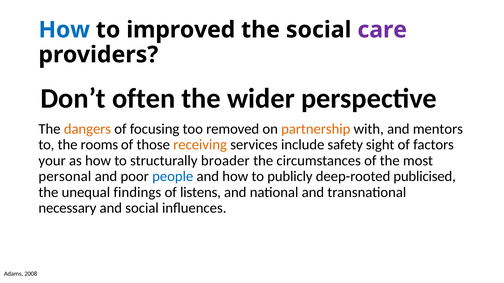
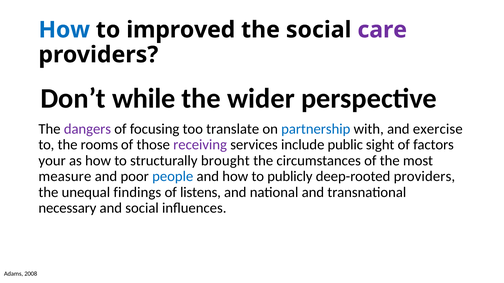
often: often -> while
dangers colour: orange -> purple
removed: removed -> translate
partnership colour: orange -> blue
mentors: mentors -> exercise
receiving colour: orange -> purple
safety: safety -> public
broader: broader -> brought
personal: personal -> measure
deep-rooted publicised: publicised -> providers
